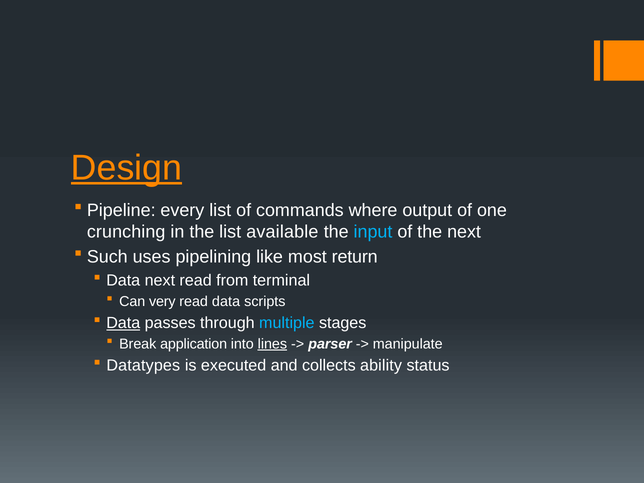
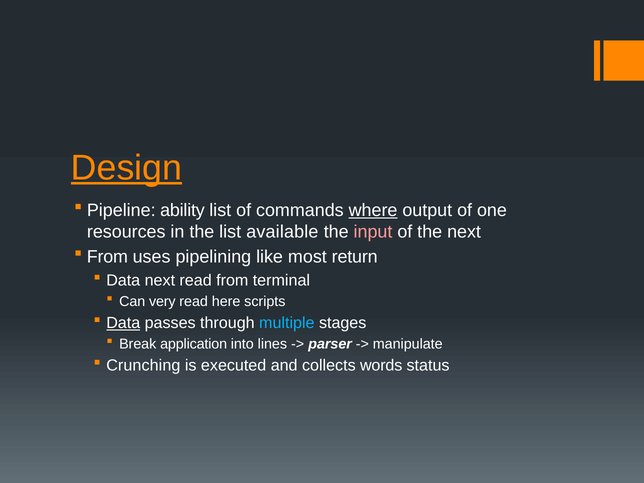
every: every -> ability
where underline: none -> present
crunching: crunching -> resources
input colour: light blue -> pink
Such at (107, 257): Such -> From
read data: data -> here
lines underline: present -> none
Datatypes: Datatypes -> Crunching
ability: ability -> words
